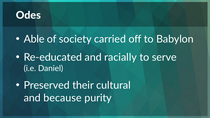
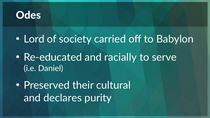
Able: Able -> Lord
because: because -> declares
